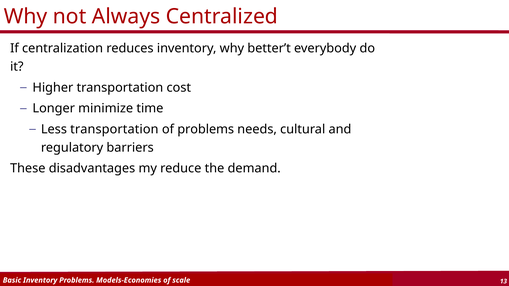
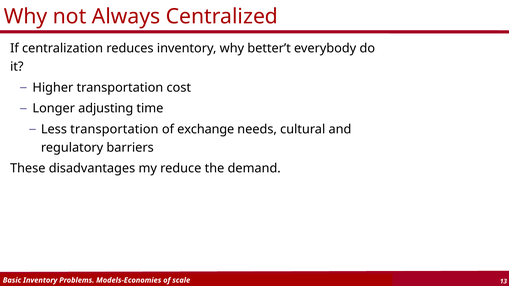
minimize: minimize -> adjusting
of problems: problems -> exchange
